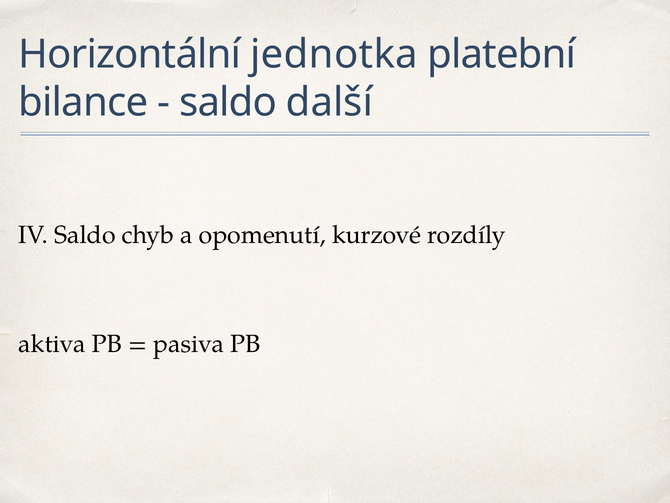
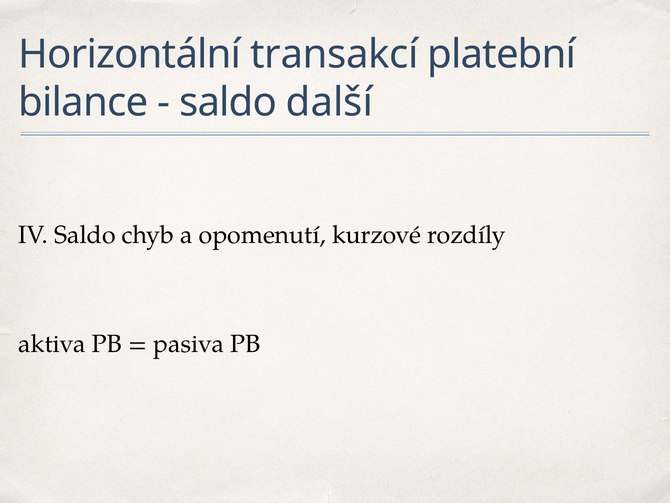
jednotka: jednotka -> transakcí
